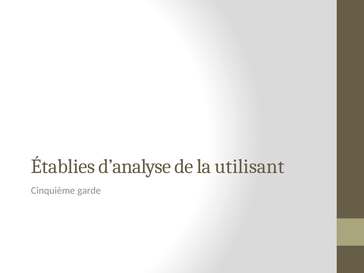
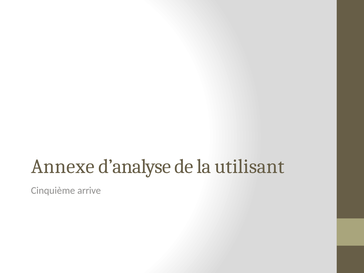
Établies: Établies -> Annexe
garde: garde -> arrive
